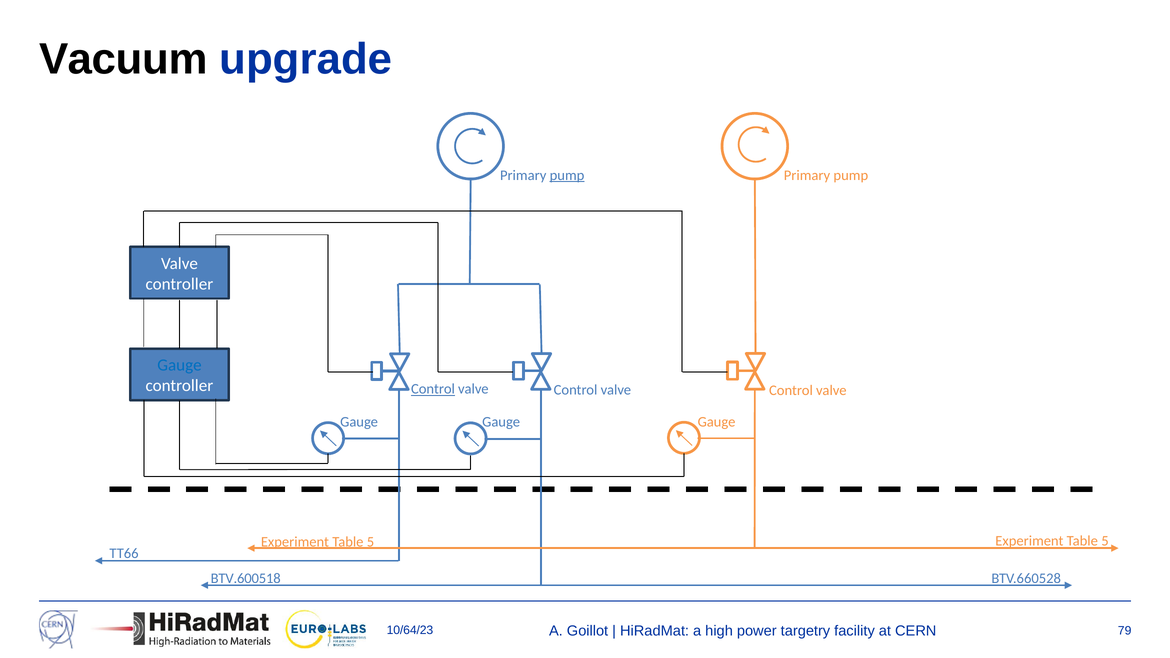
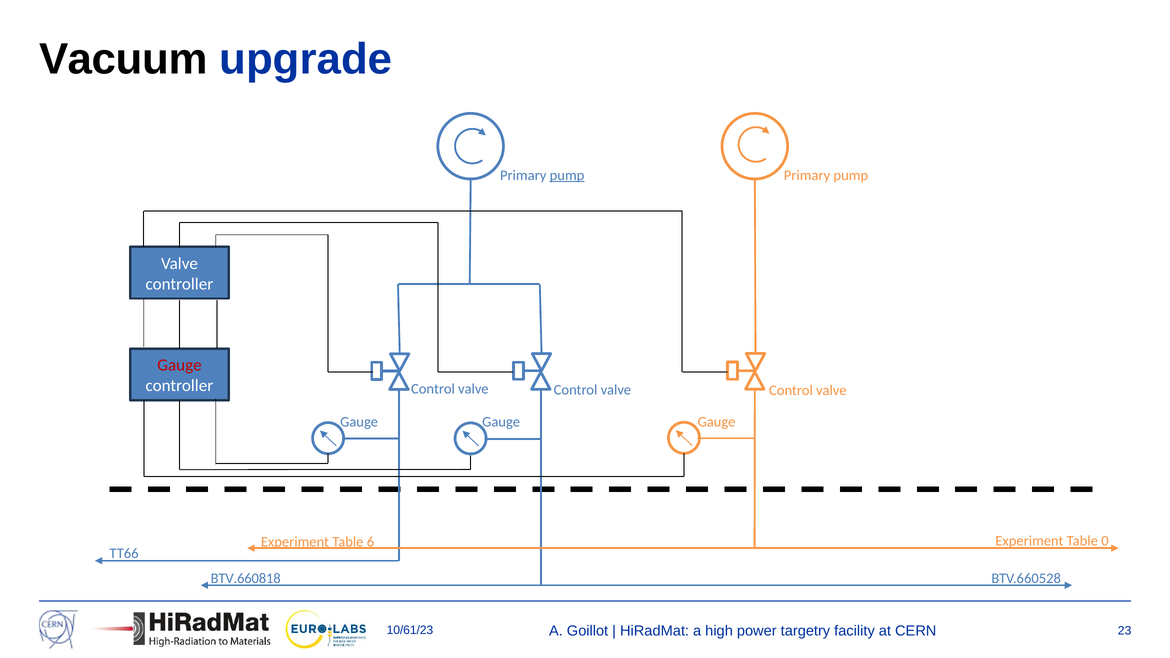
Gauge at (179, 365) colour: blue -> red
Control at (433, 389) underline: present -> none
5 at (1105, 541): 5 -> 0
5 at (371, 542): 5 -> 6
BTV.600518: BTV.600518 -> BTV.660818
10/64/23: 10/64/23 -> 10/61/23
79: 79 -> 23
